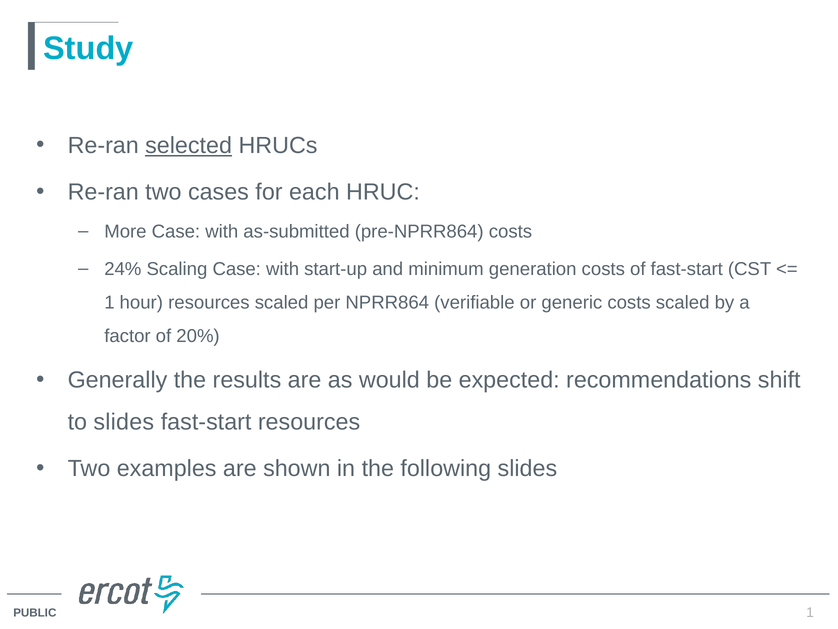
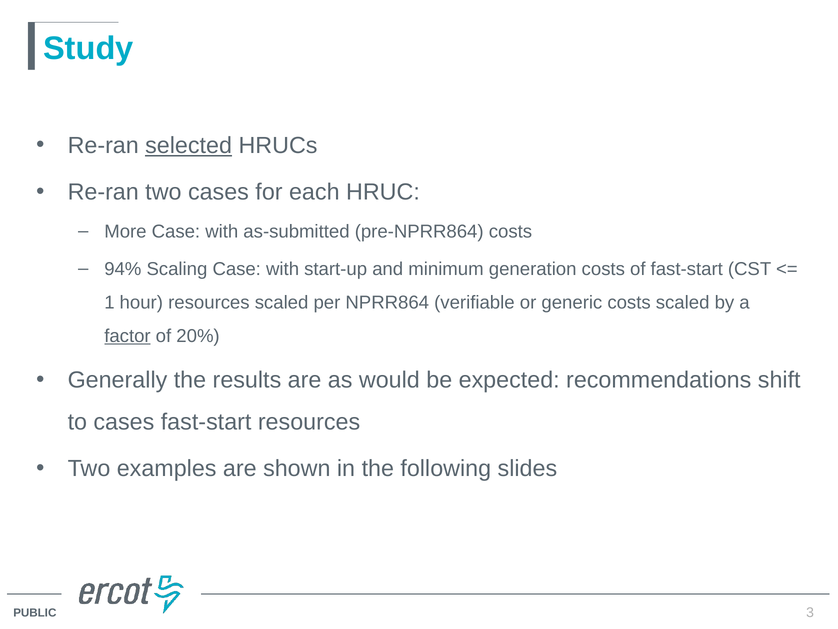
24%: 24% -> 94%
factor underline: none -> present
to slides: slides -> cases
1 at (810, 612): 1 -> 3
